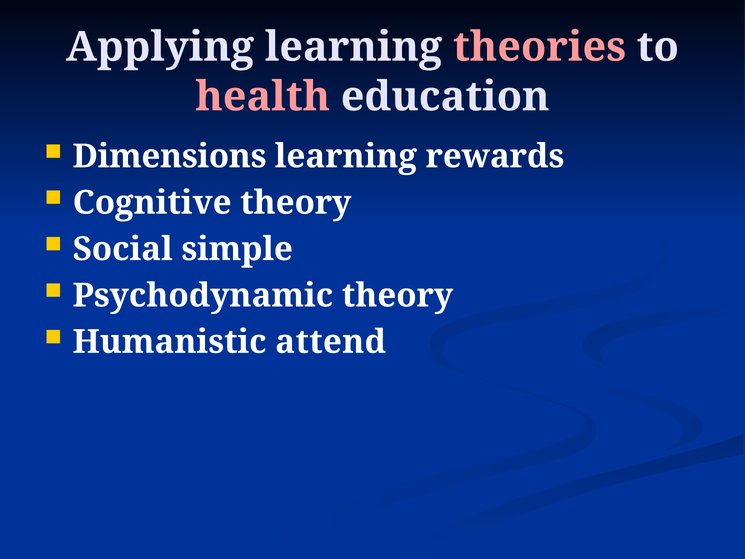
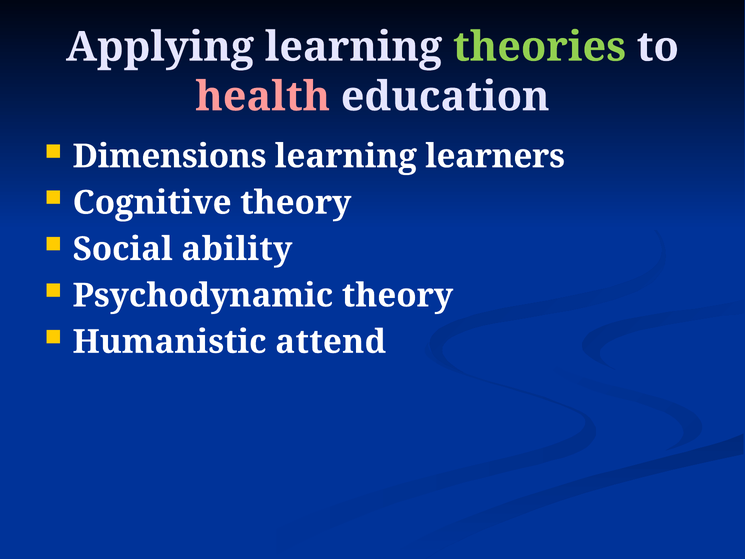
theories colour: pink -> light green
rewards: rewards -> learners
simple: simple -> ability
